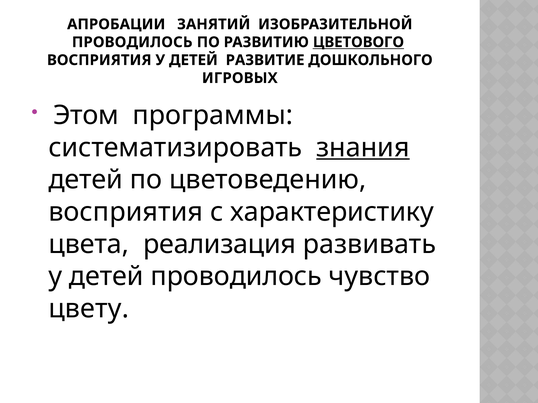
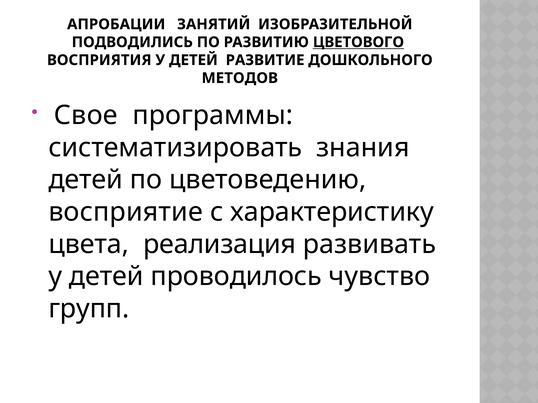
ПРОВОДИЛОСЬ at (132, 42): ПРОВОДИЛОСЬ -> ПОДВОДИЛИСЬ
ИГРОВЫХ: ИГРОВЫХ -> МЕТОДОВ
Этом: Этом -> Свое
знания underline: present -> none
восприятия at (126, 212): восприятия -> восприятие
цвету: цвету -> групп
